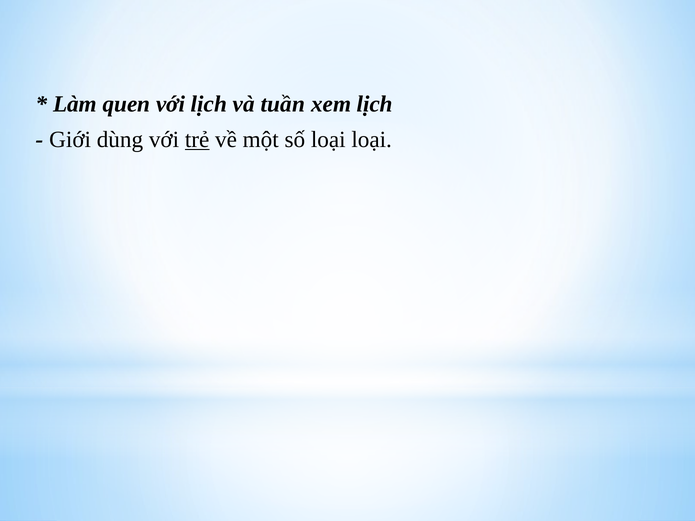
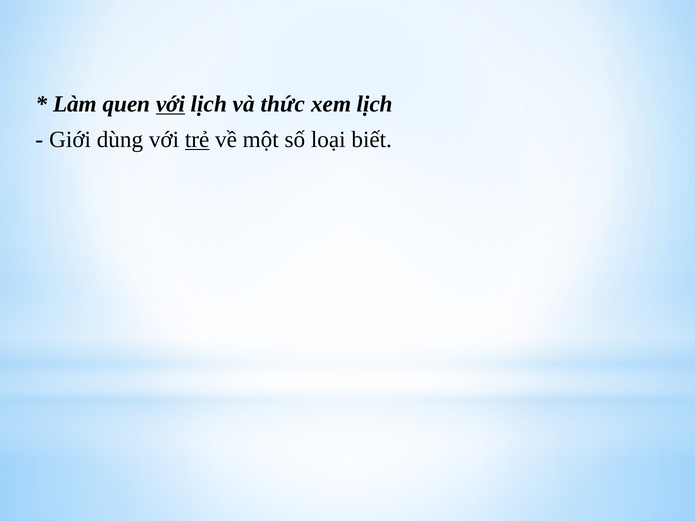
với at (171, 104) underline: none -> present
tuần: tuần -> thức
loại loại: loại -> biết
